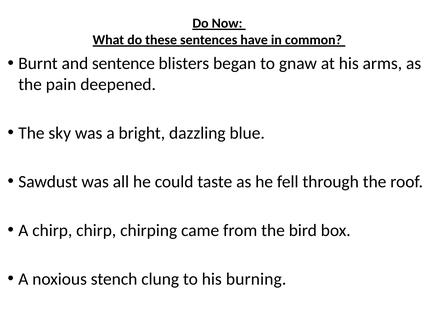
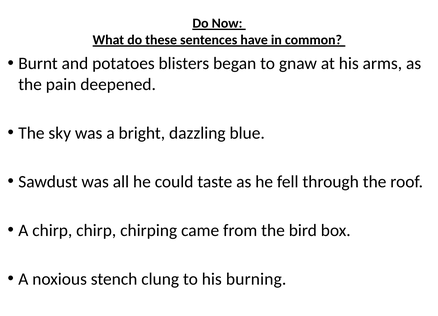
sentence: sentence -> potatoes
